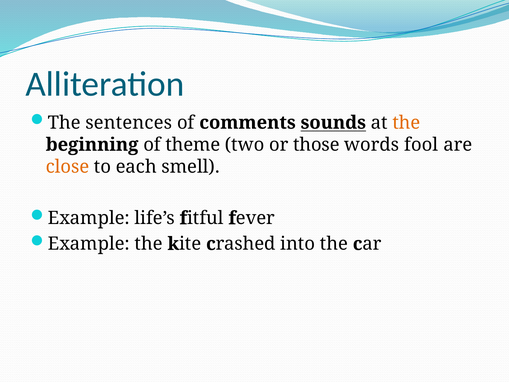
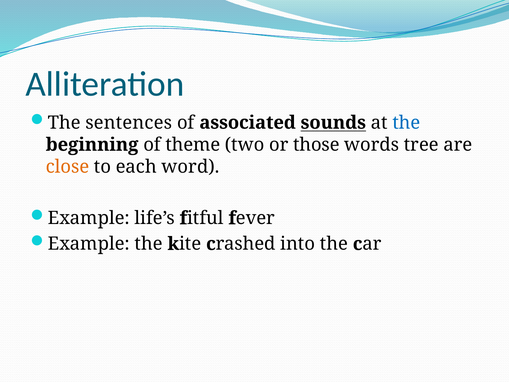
comments: comments -> associated
the at (406, 123) colour: orange -> blue
fool: fool -> tree
smell: smell -> word
